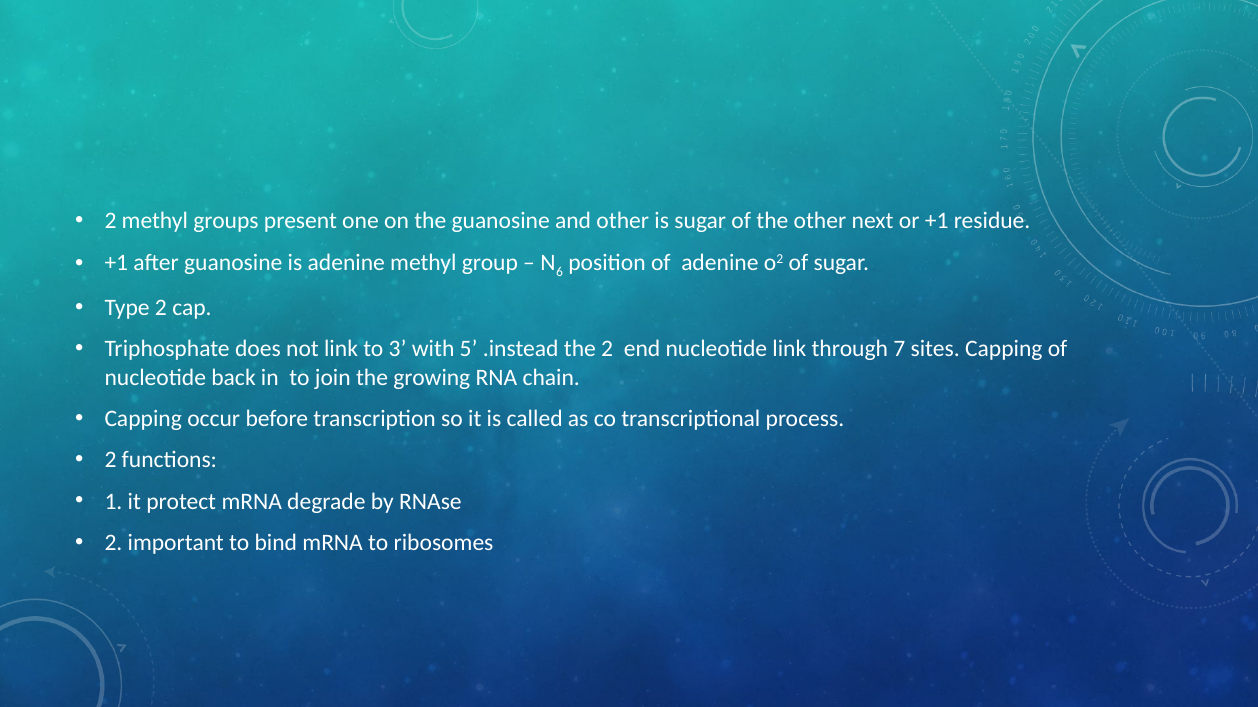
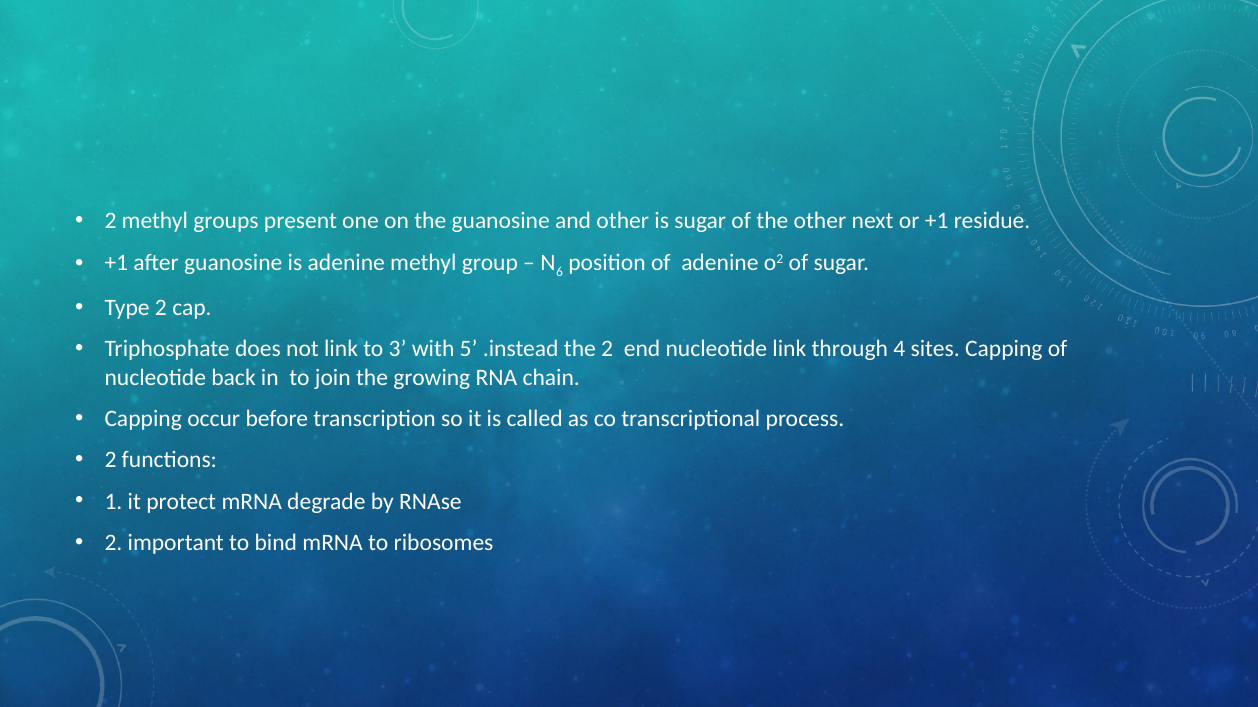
7: 7 -> 4
